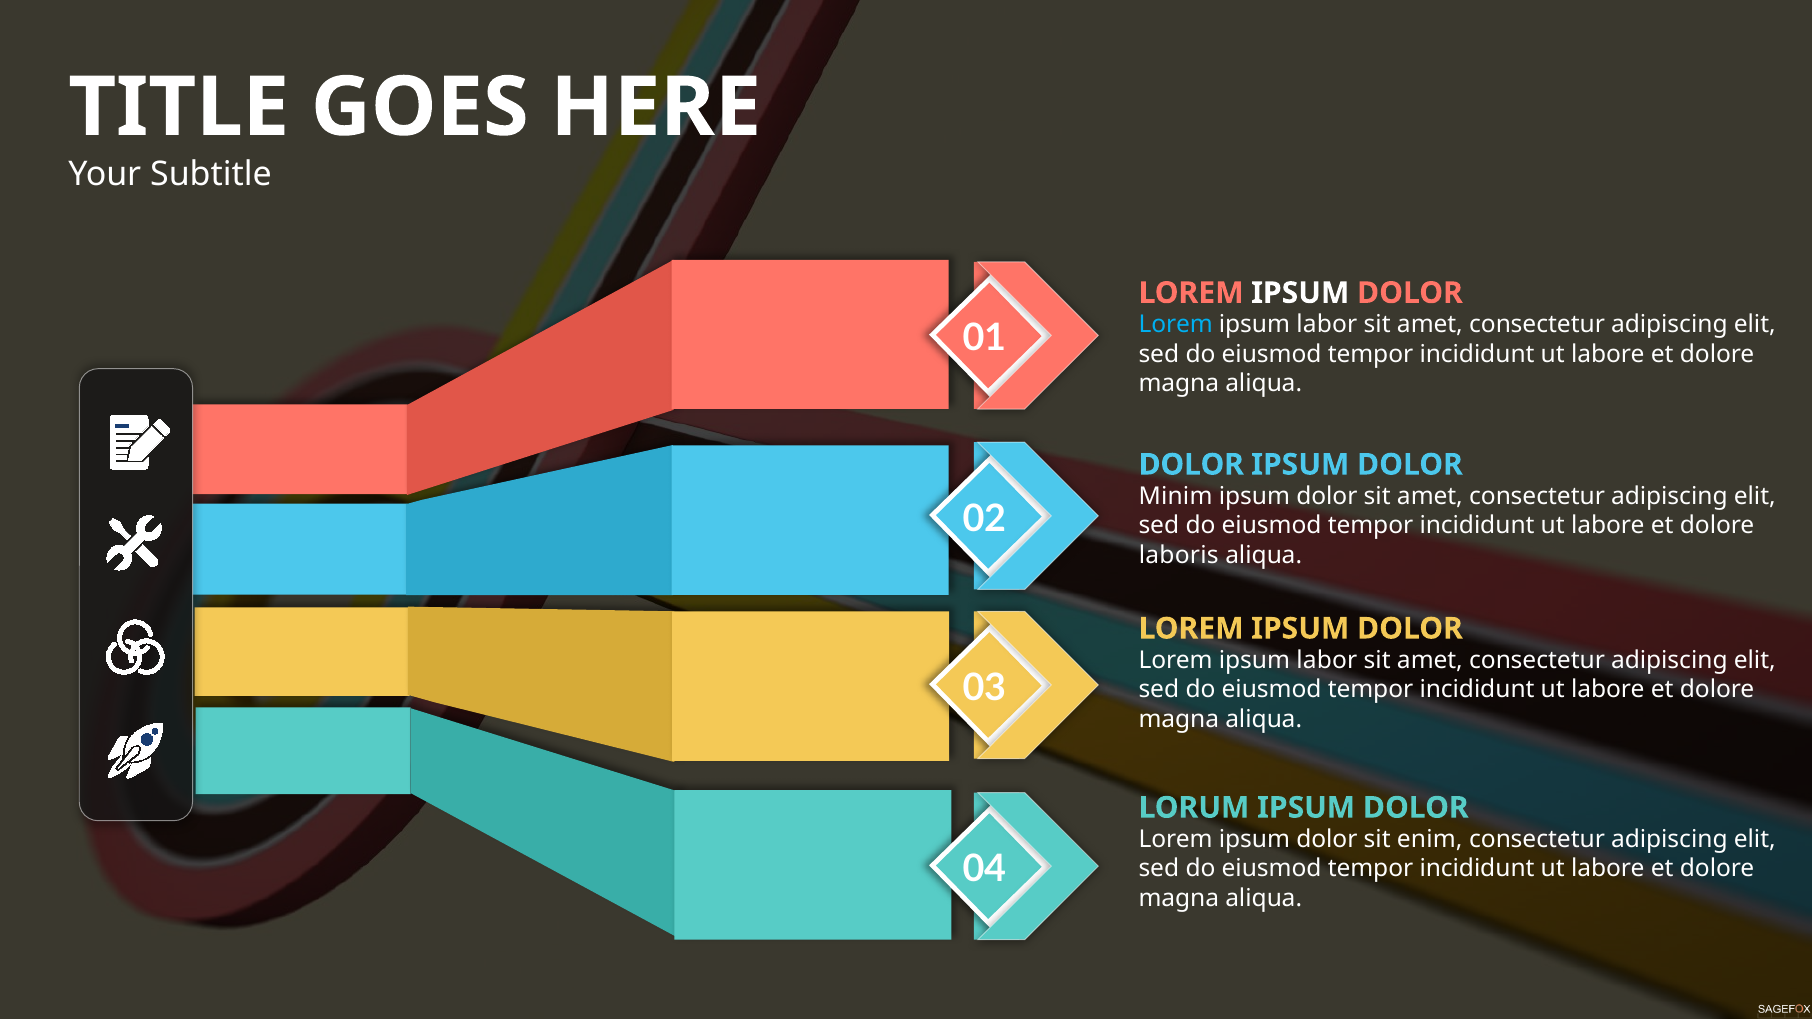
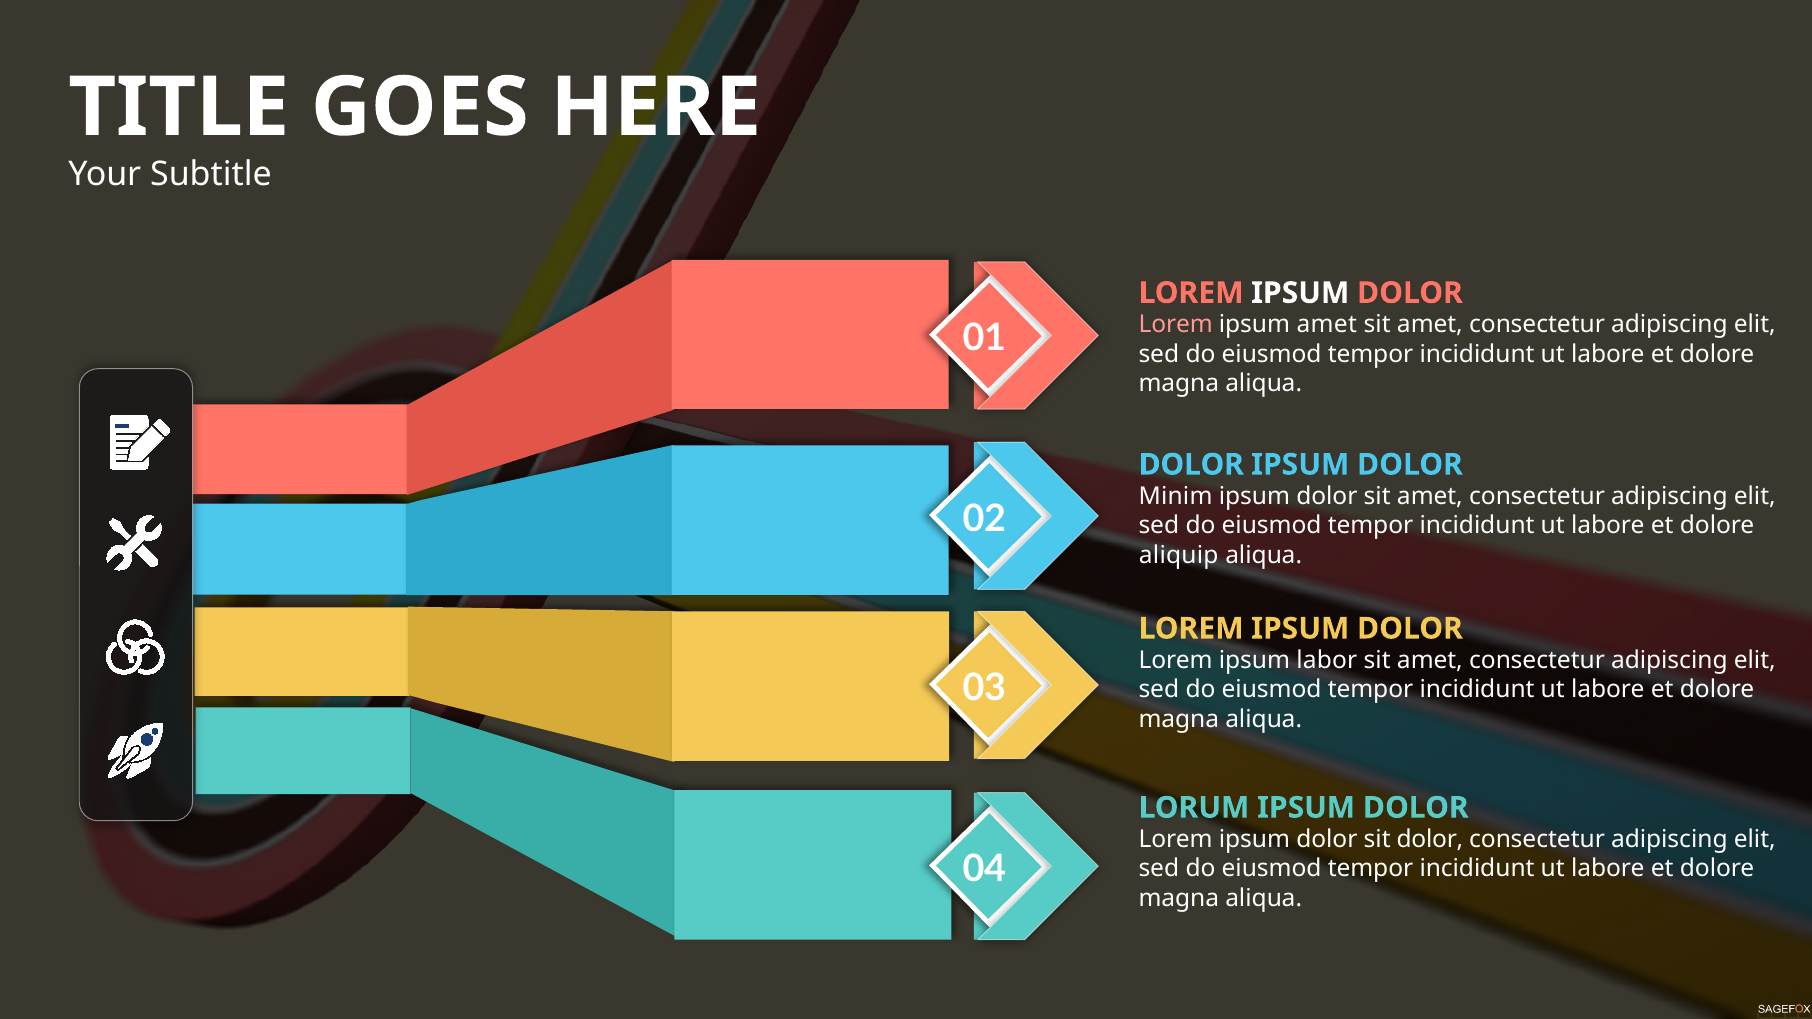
Lorem at (1176, 325) colour: light blue -> pink
labor at (1327, 325): labor -> amet
laboris: laboris -> aliquip
sit enim: enim -> dolor
